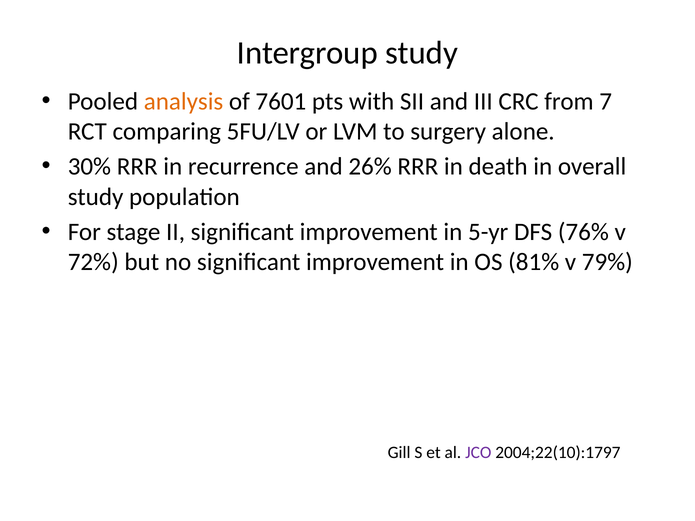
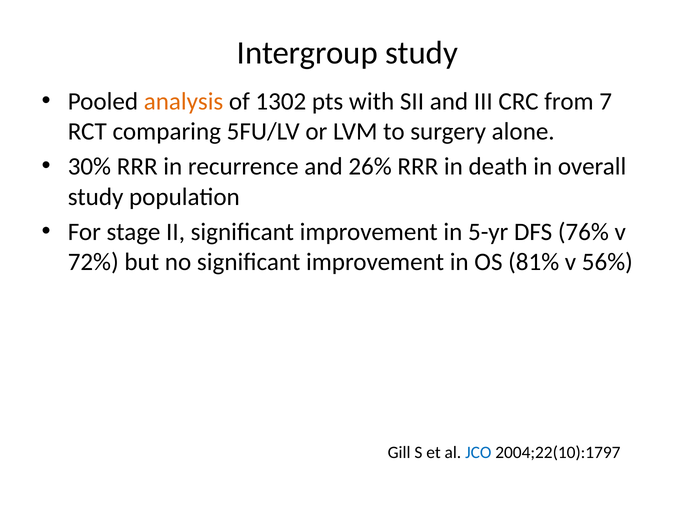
7601: 7601 -> 1302
79%: 79% -> 56%
JCO colour: purple -> blue
